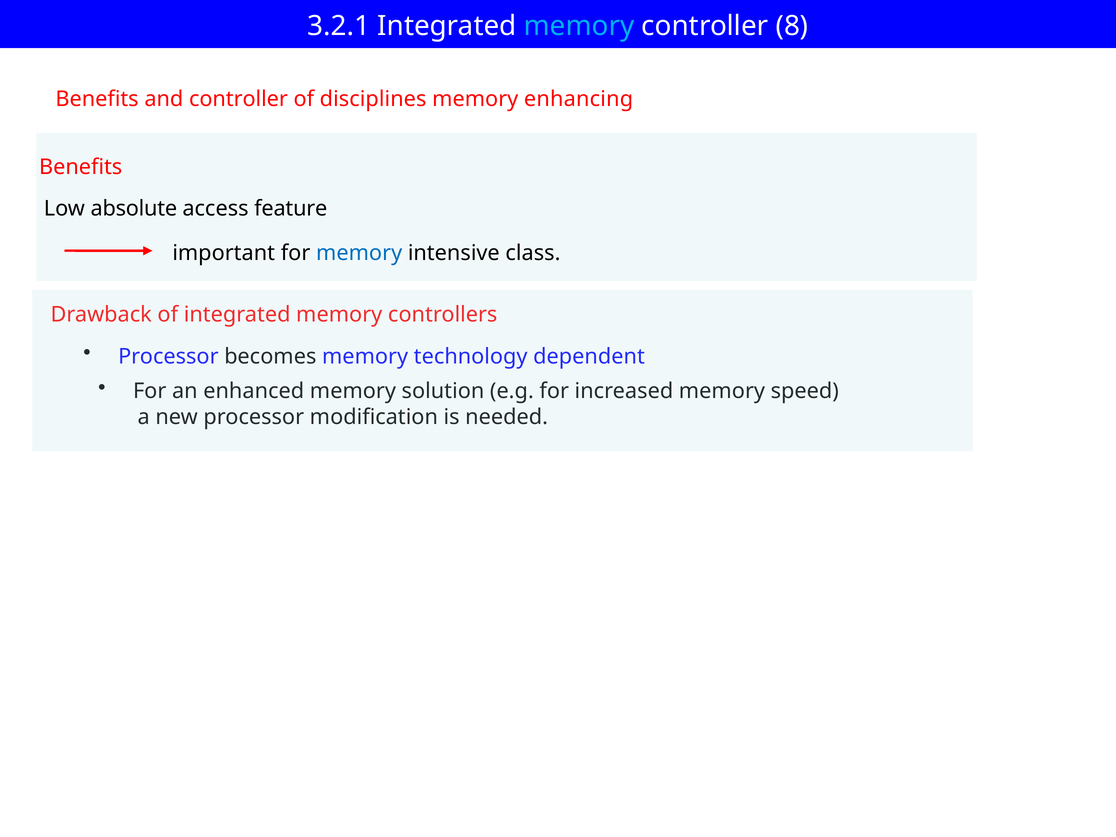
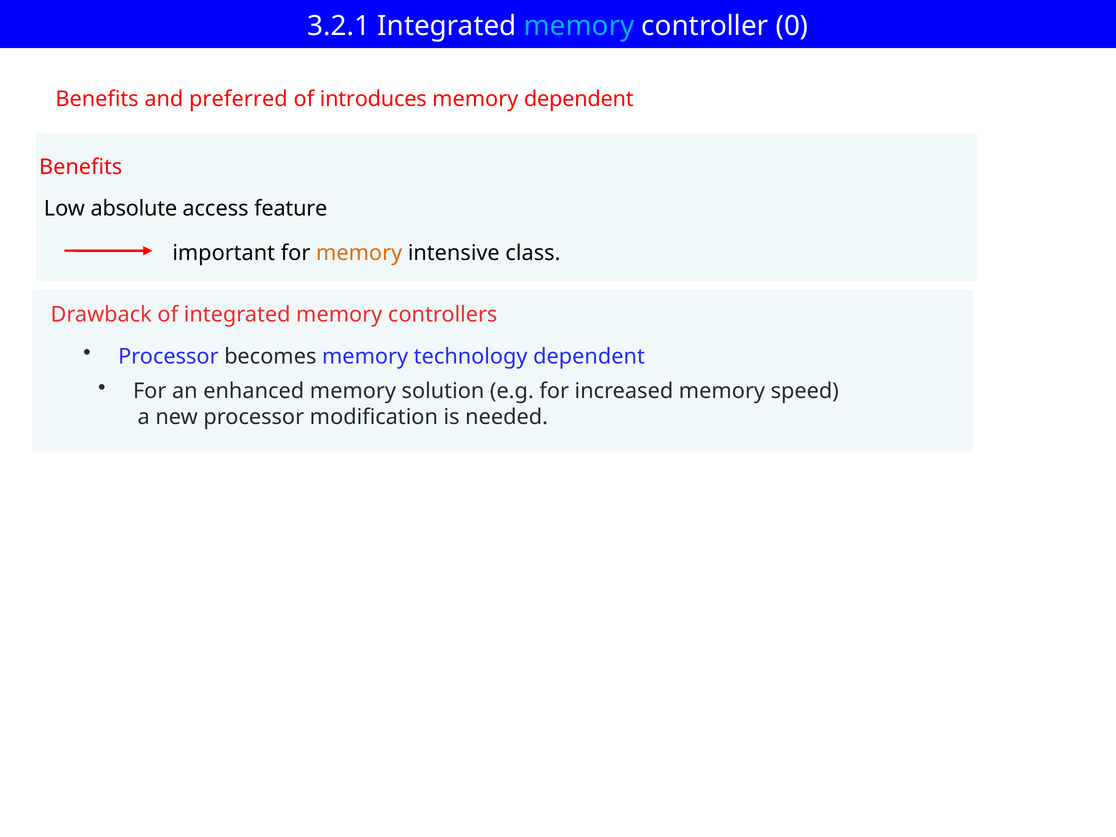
8: 8 -> 0
and controller: controller -> preferred
disciplines: disciplines -> introduces
memory enhancing: enhancing -> dependent
memory at (359, 253) colour: blue -> orange
